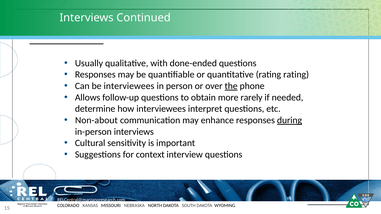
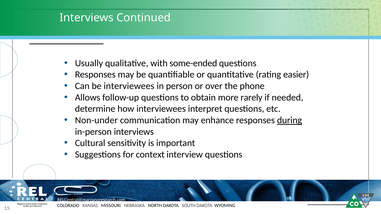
done-ended: done-ended -> some-ended
rating rating: rating -> easier
the underline: present -> none
Non-about: Non-about -> Non-under
